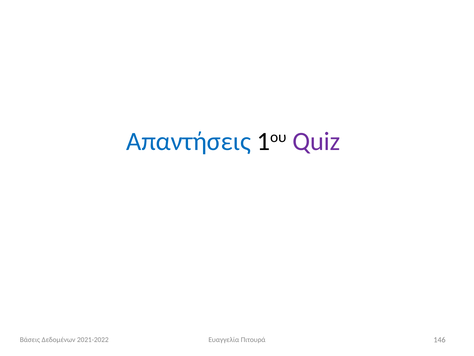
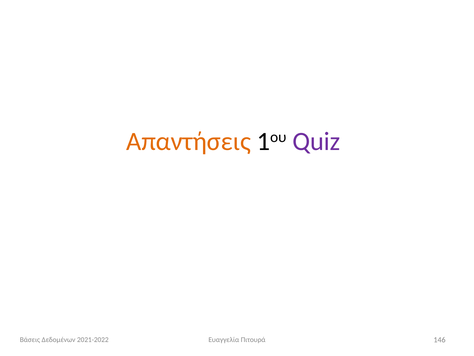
Απαντήσεις colour: blue -> orange
